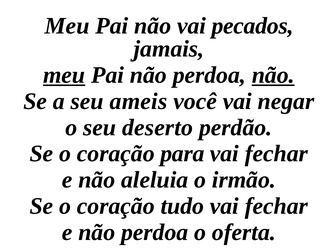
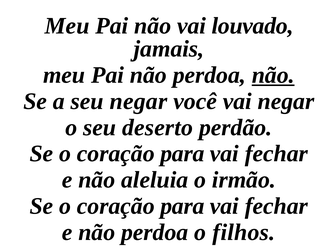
pecados: pecados -> louvado
meu at (64, 75) underline: present -> none
seu ameis: ameis -> negar
tudo at (182, 206): tudo -> para
oferta: oferta -> filhos
